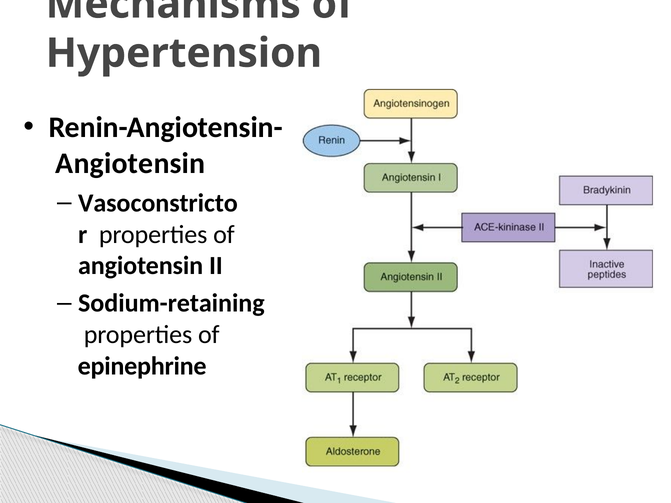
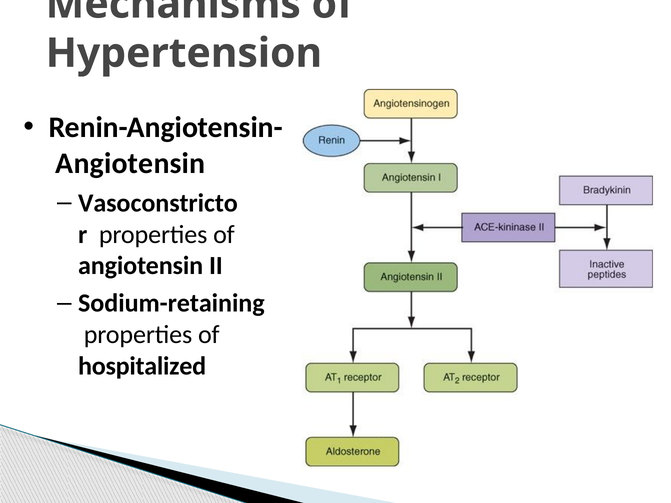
epinephrine: epinephrine -> hospitalized
